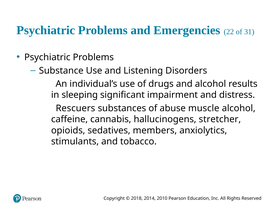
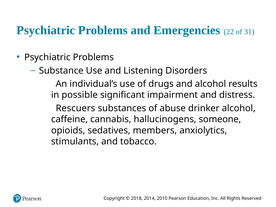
sleeping: sleeping -> possible
muscle: muscle -> drinker
stretcher: stretcher -> someone
